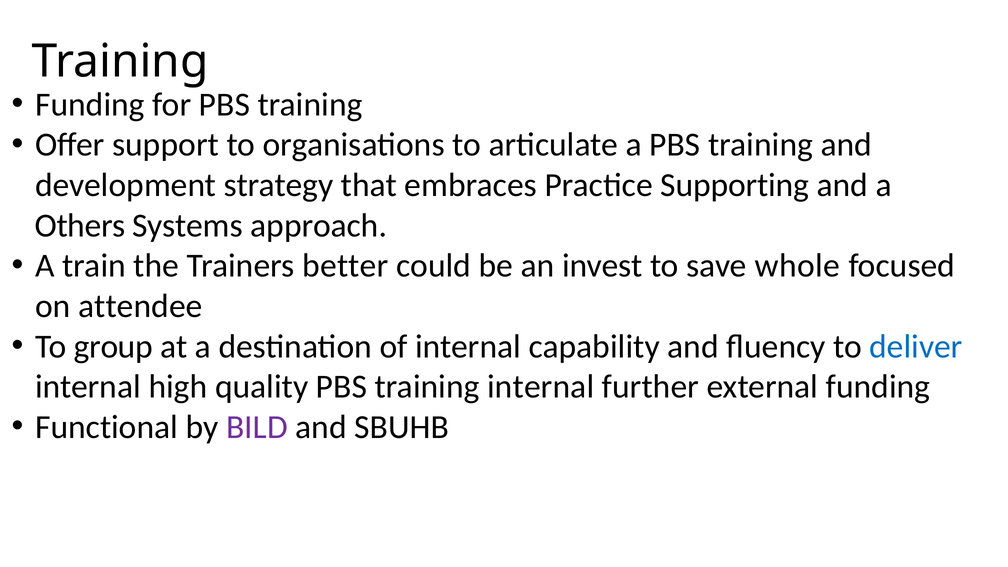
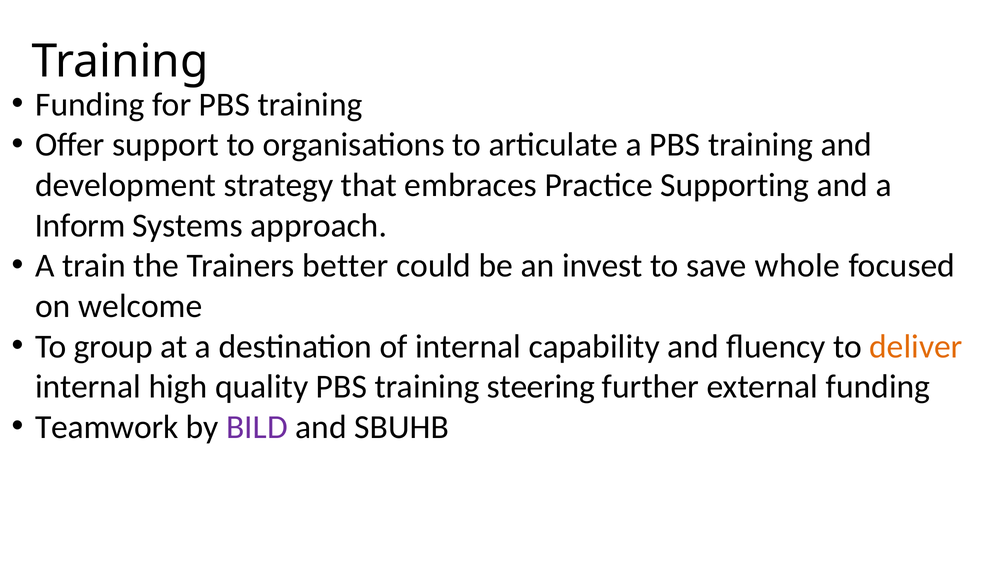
Others: Others -> Inform
attendee: attendee -> welcome
deliver colour: blue -> orange
training internal: internal -> steering
Functional: Functional -> Teamwork
